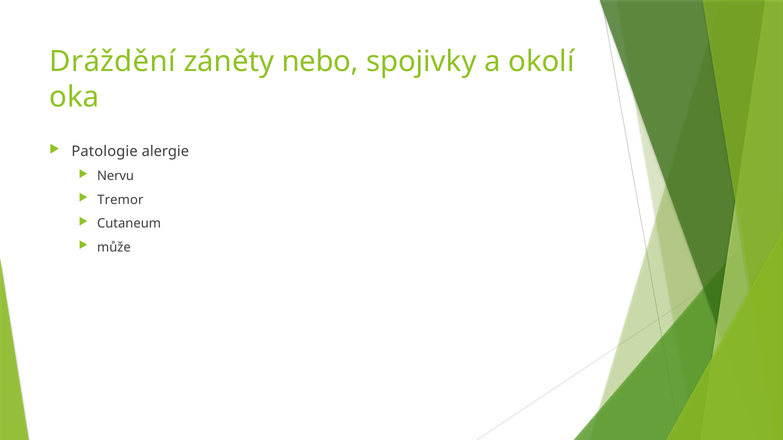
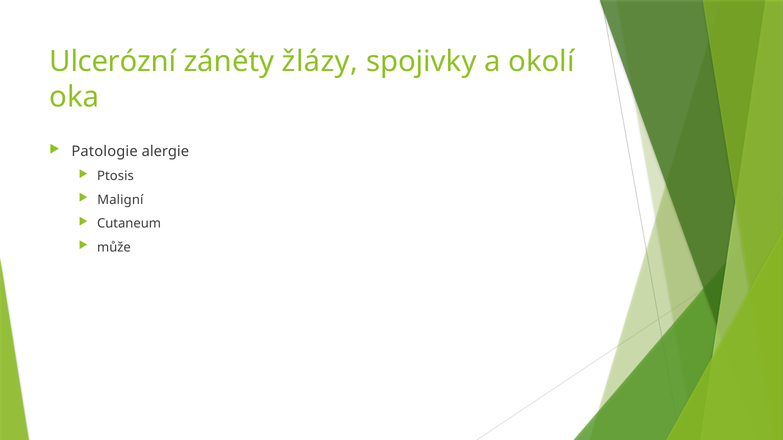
Dráždění: Dráždění -> Ulcerózní
nebo: nebo -> žlázy
Nervu: Nervu -> Ptosis
Tremor: Tremor -> Maligní
